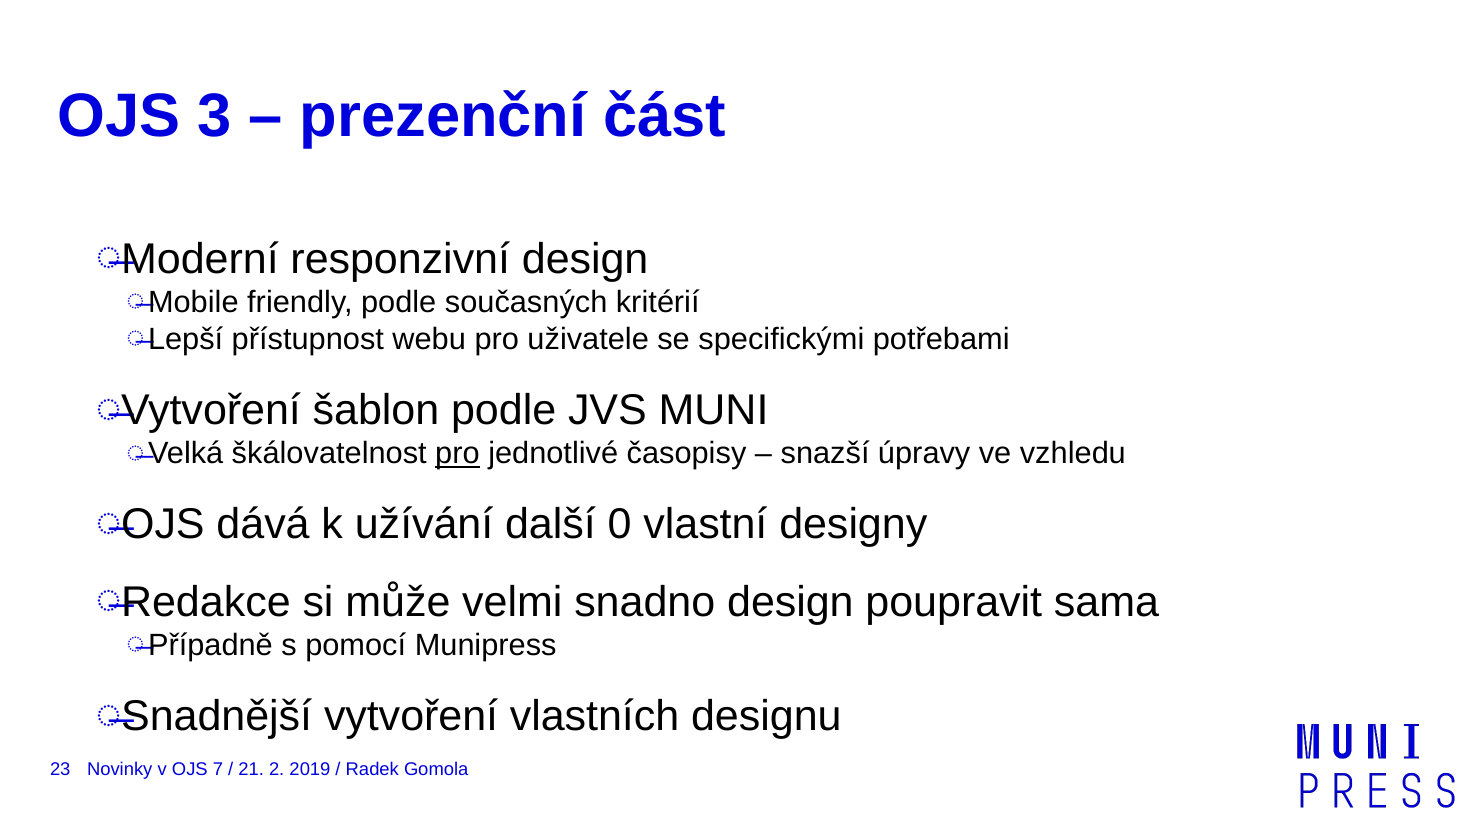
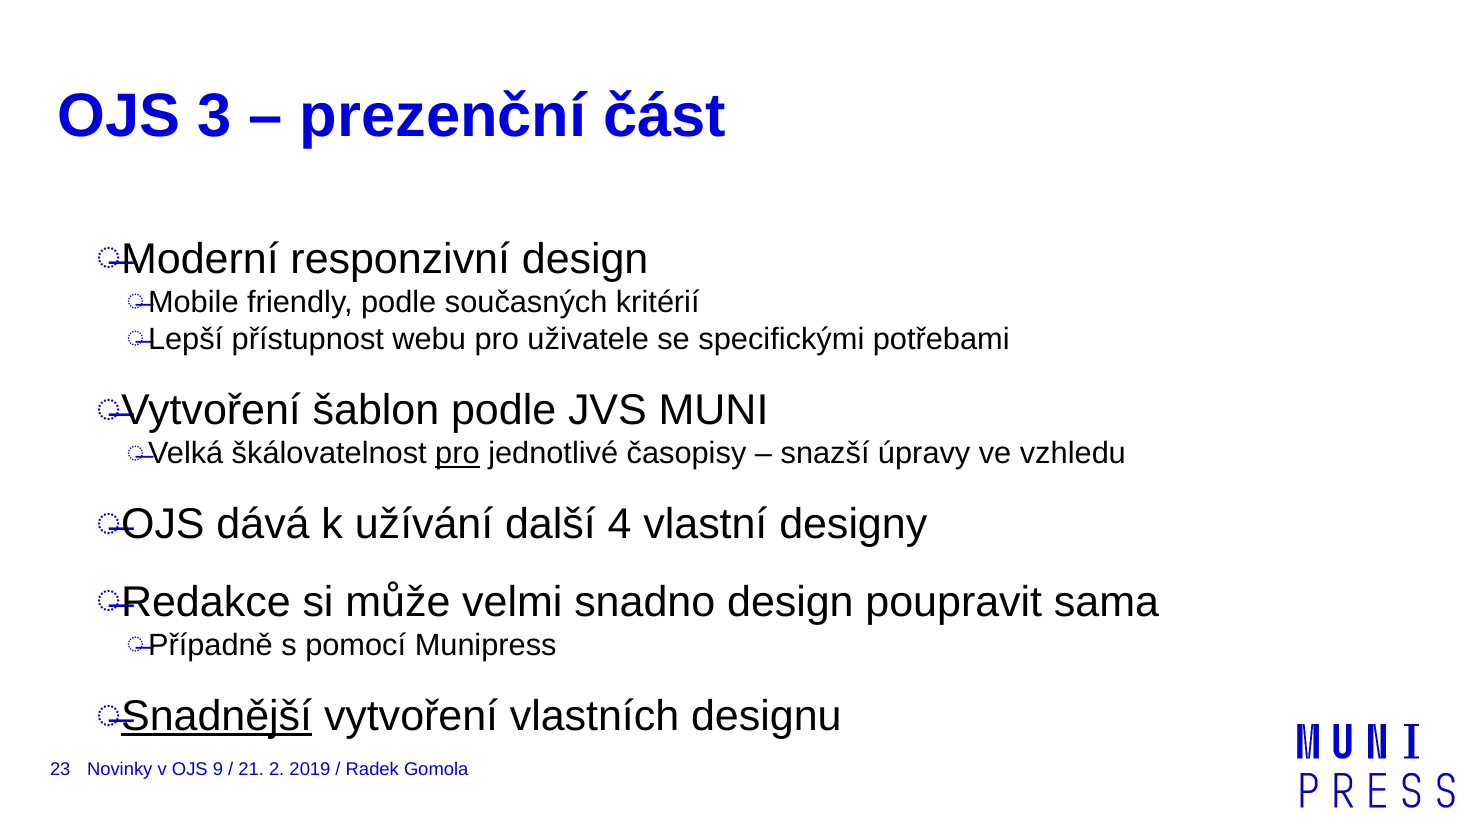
0: 0 -> 4
Snadnější underline: none -> present
7: 7 -> 9
